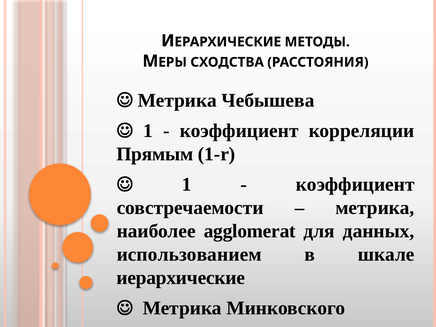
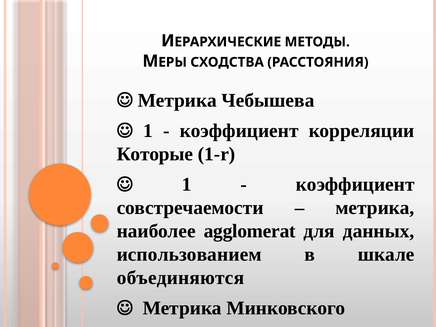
Прямым: Прямым -> Которые
иерархические: иерархические -> объединяются
